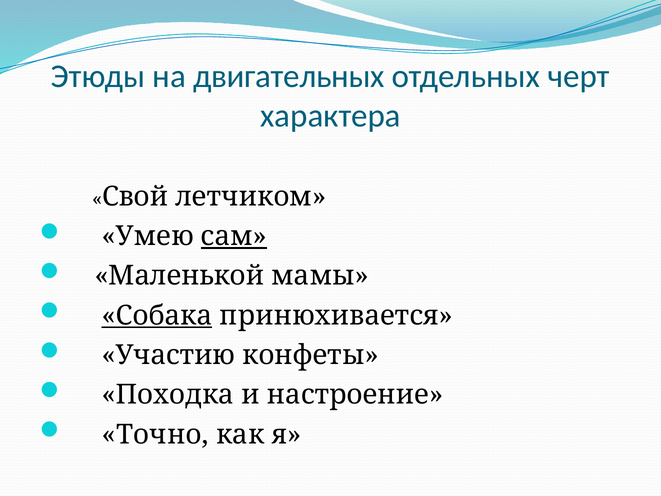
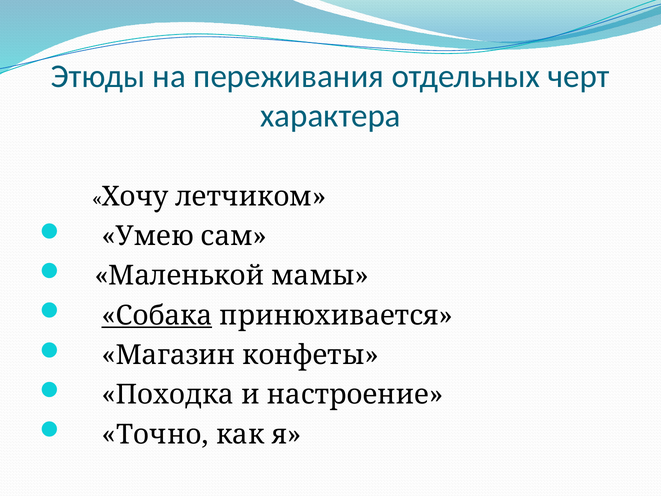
двигательных: двигательных -> переживания
Свой: Свой -> Хочу
сам underline: present -> none
Участию: Участию -> Магазин
